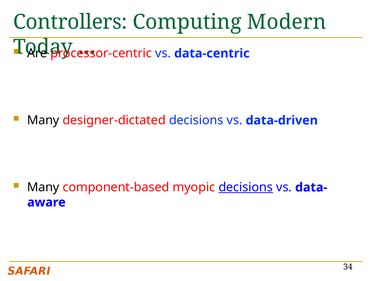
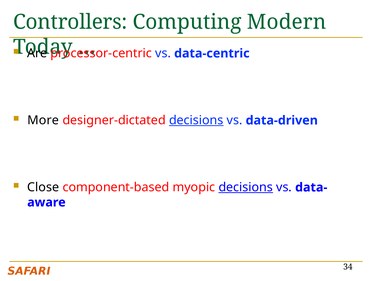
Many at (43, 120): Many -> More
decisions at (196, 120) underline: none -> present
Many at (43, 188): Many -> Close
